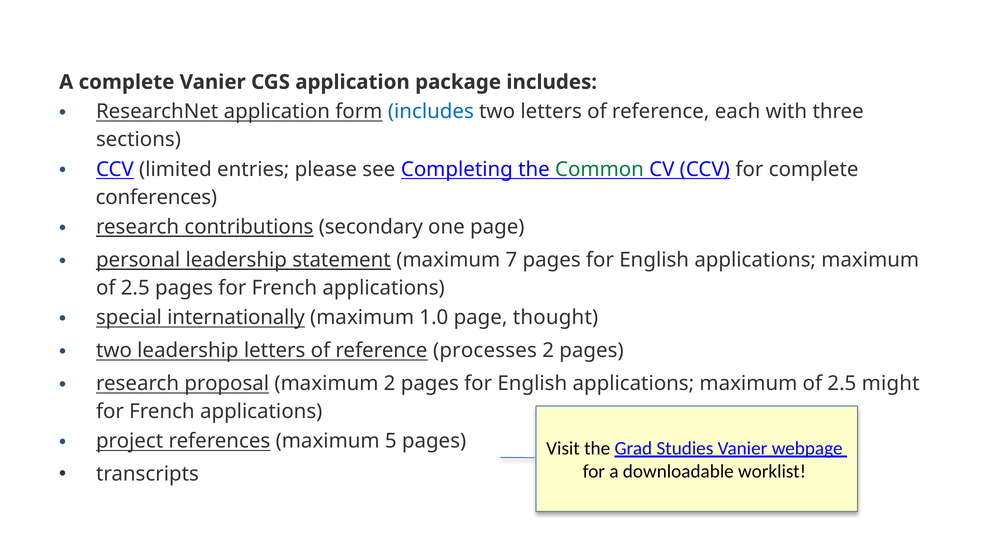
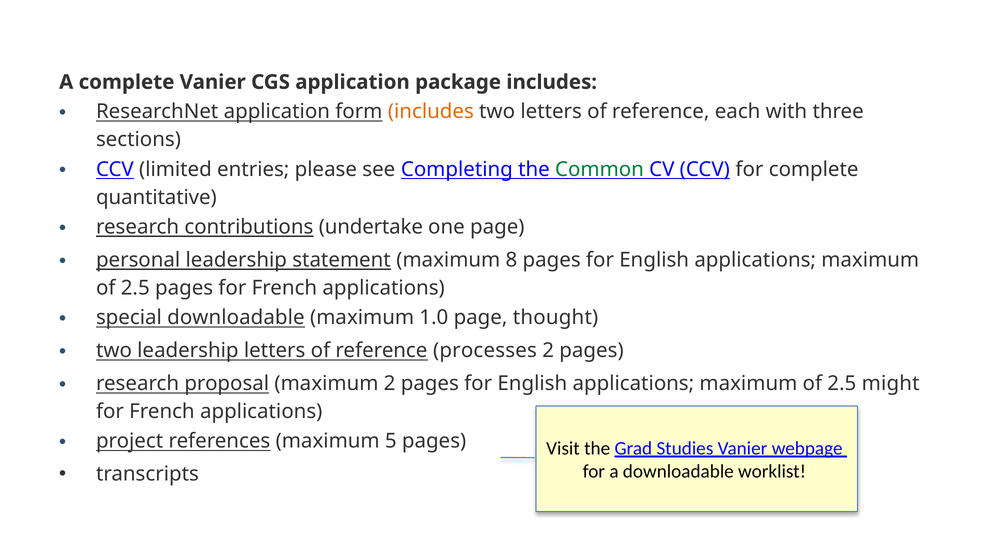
includes at (431, 112) colour: blue -> orange
conferences: conferences -> quantitative
secondary: secondary -> undertake
7: 7 -> 8
special internationally: internationally -> downloadable
